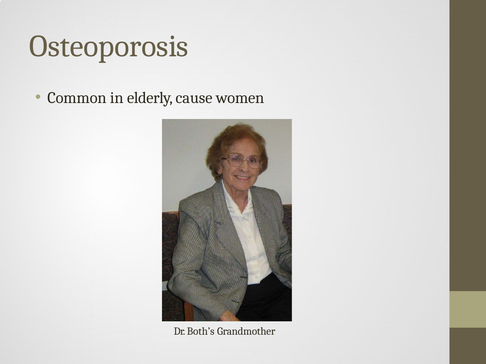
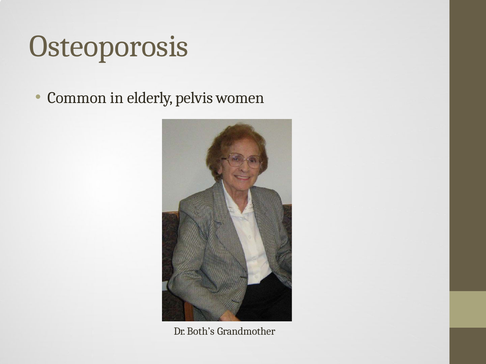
cause: cause -> pelvis
